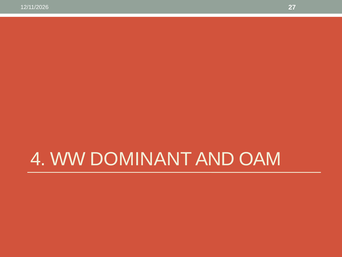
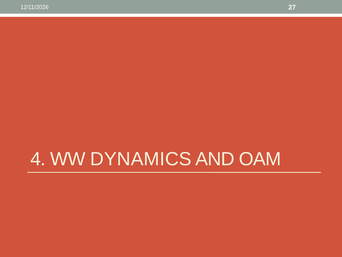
DOMINANT: DOMINANT -> DYNAMICS
